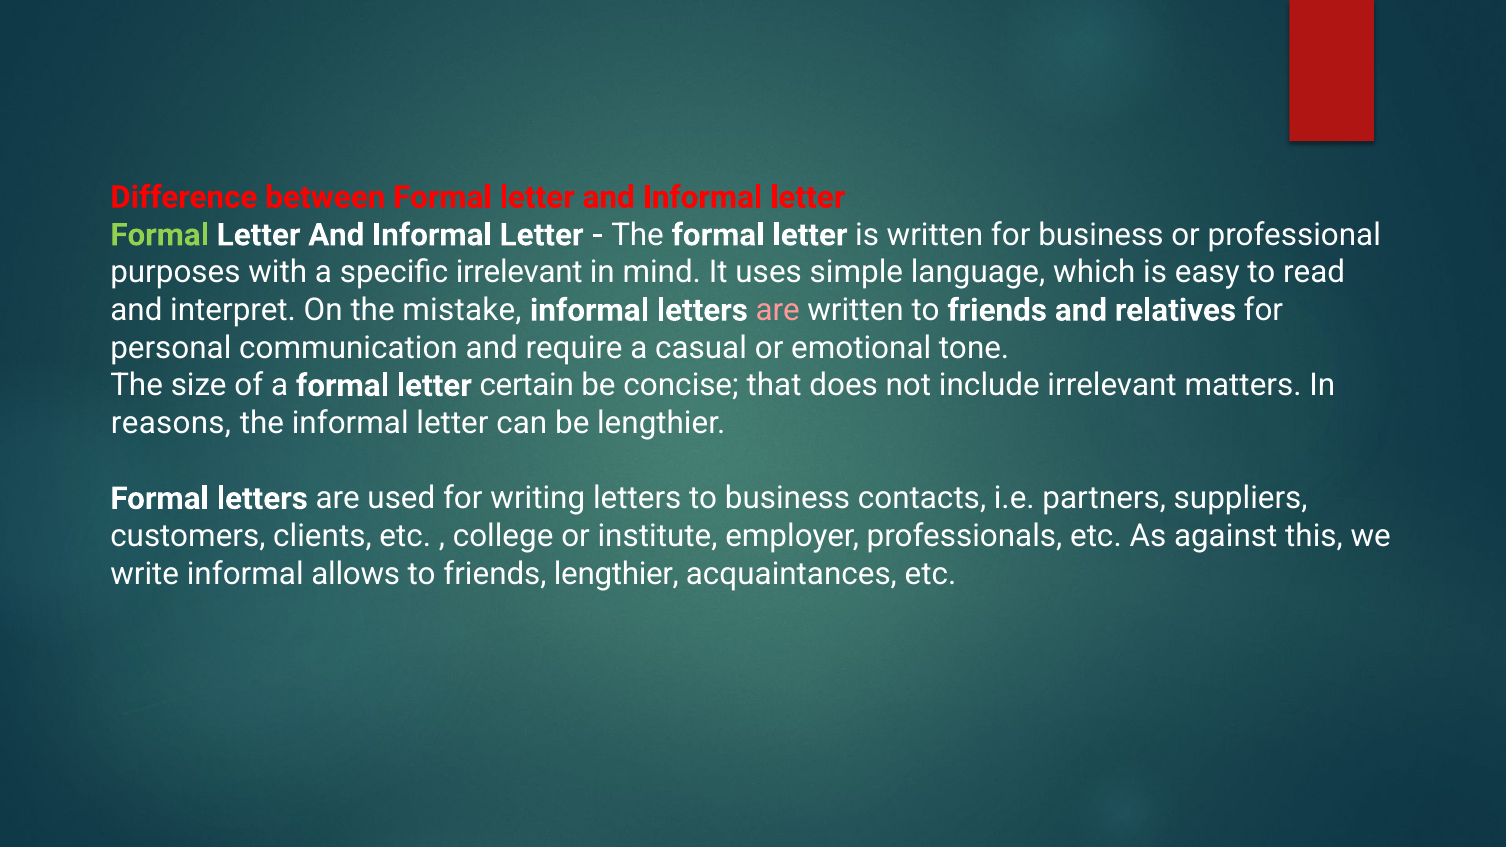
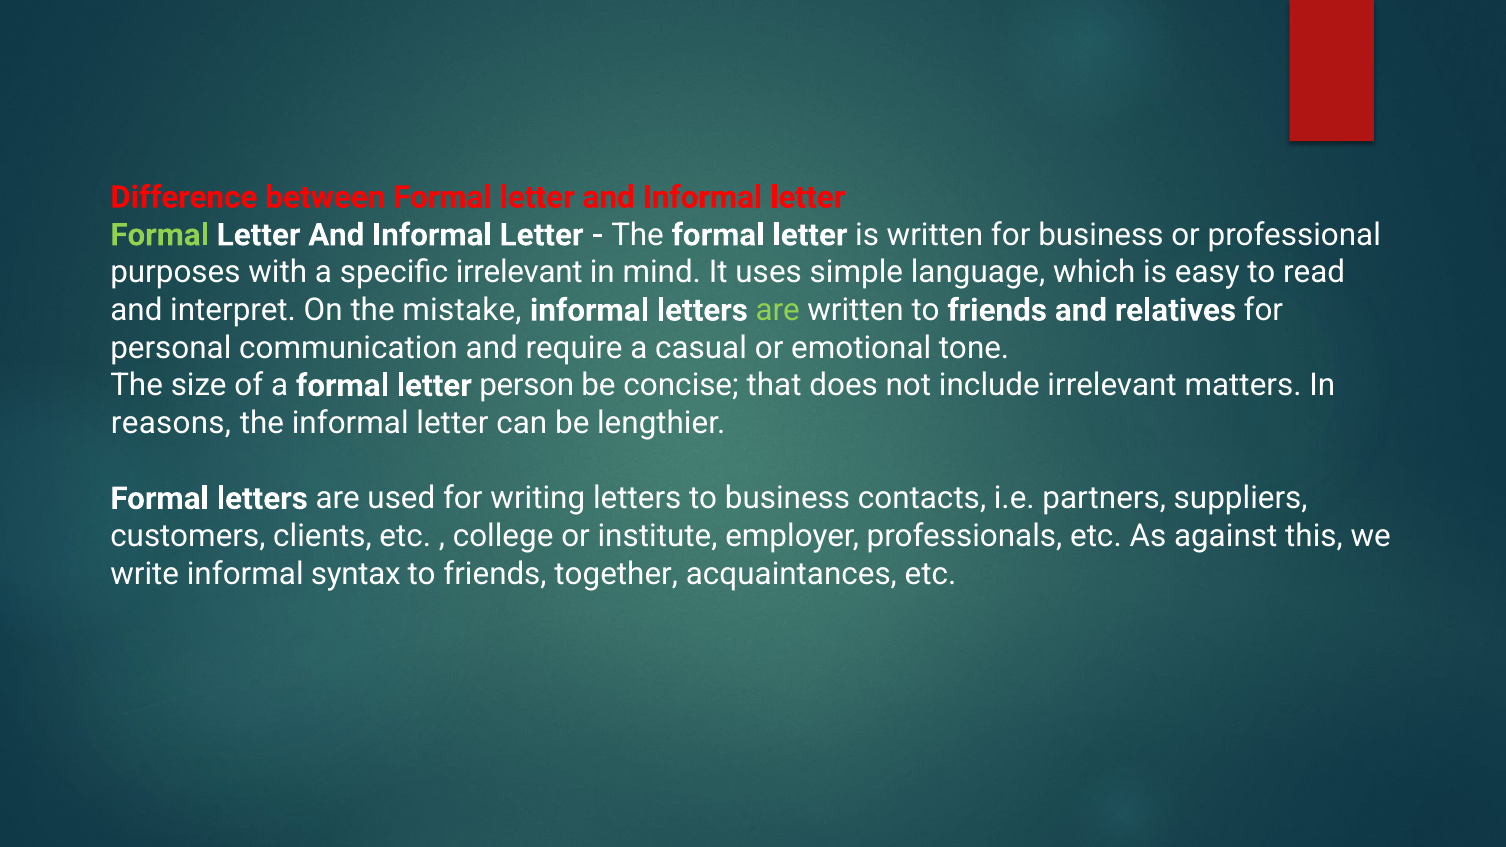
are at (778, 310) colour: pink -> light green
certain: certain -> person
allows: allows -> syntax
friends lengthier: lengthier -> together
